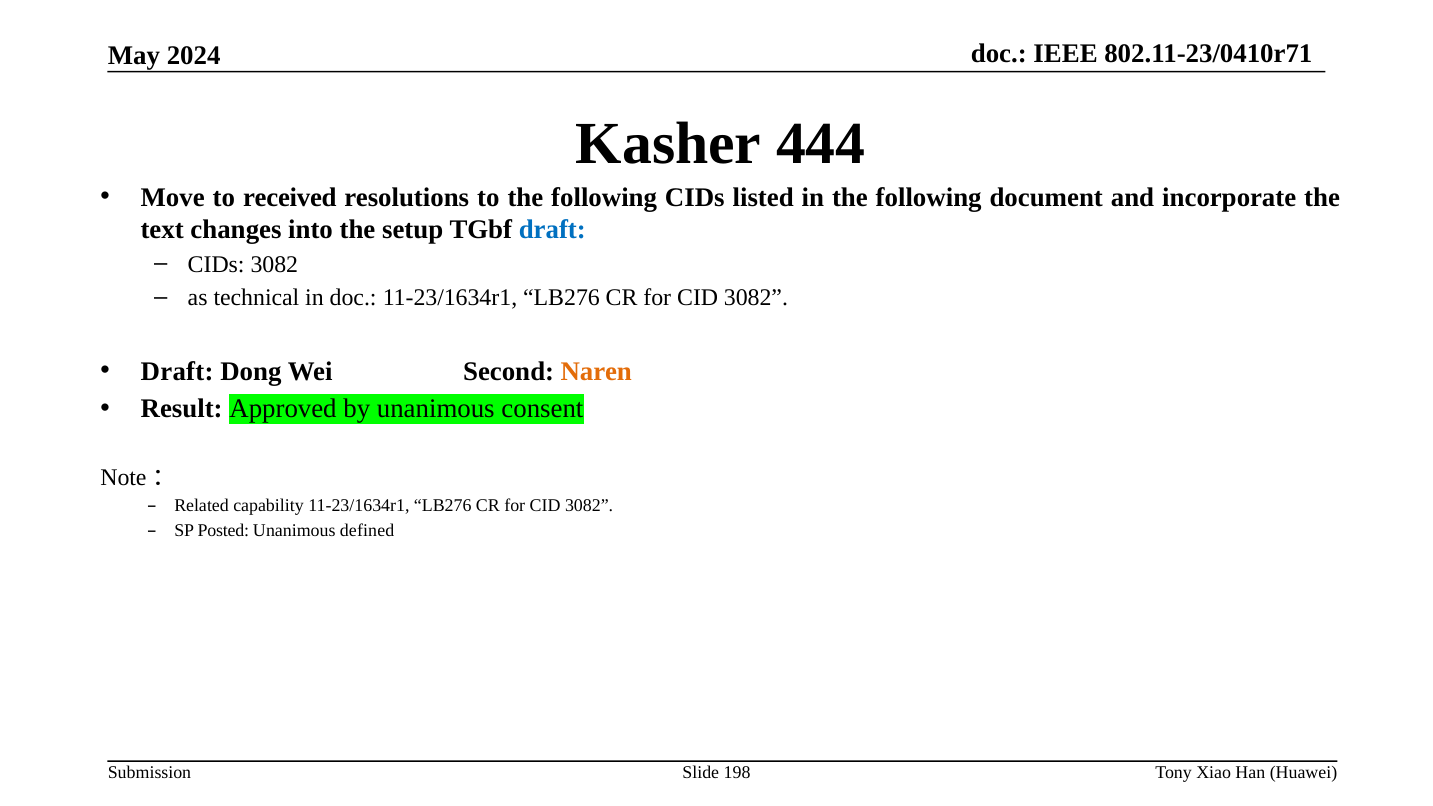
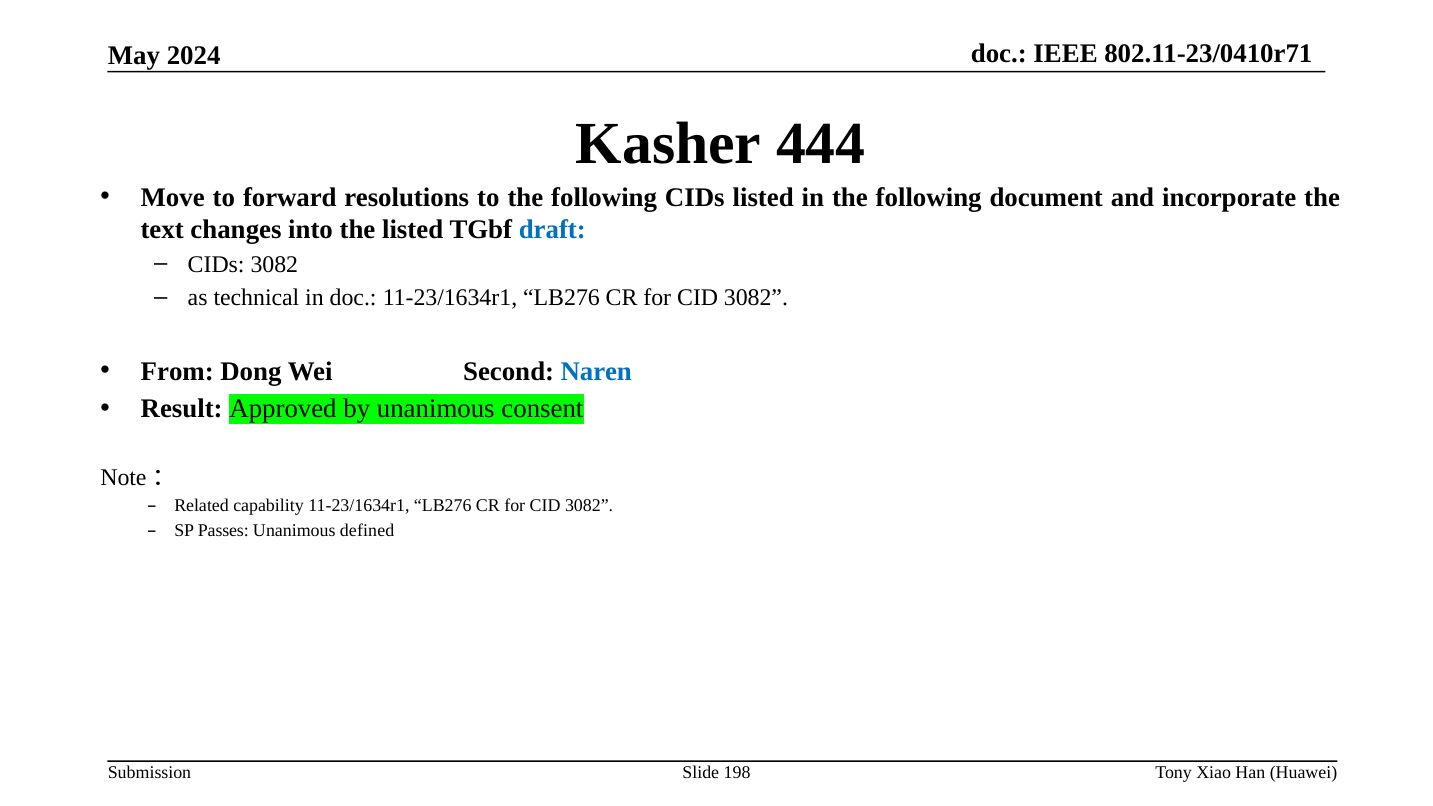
received: received -> forward
the setup: setup -> listed
Draft at (177, 372): Draft -> From
Naren colour: orange -> blue
Posted: Posted -> Passes
